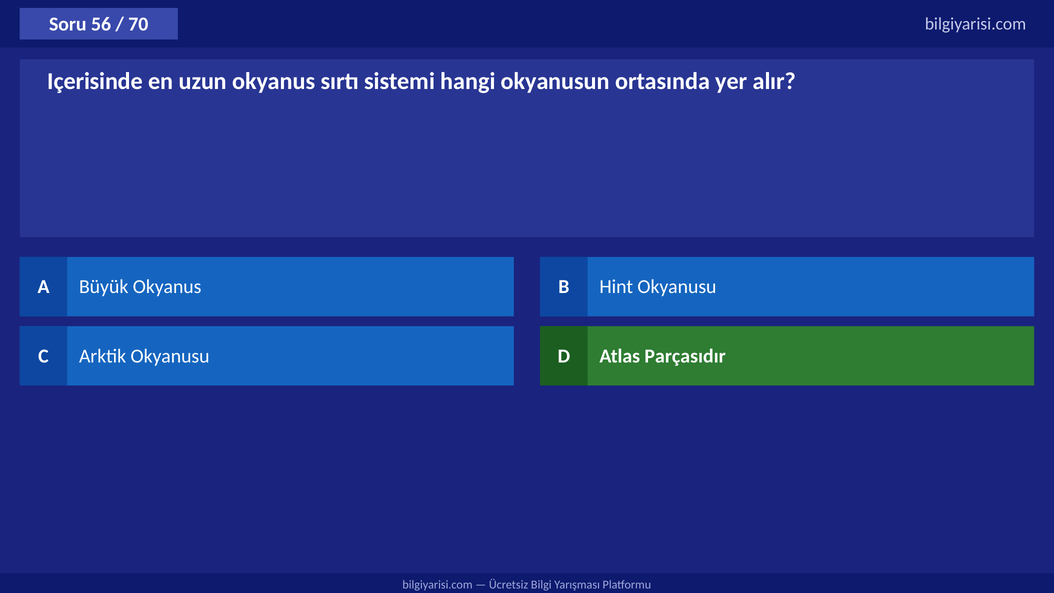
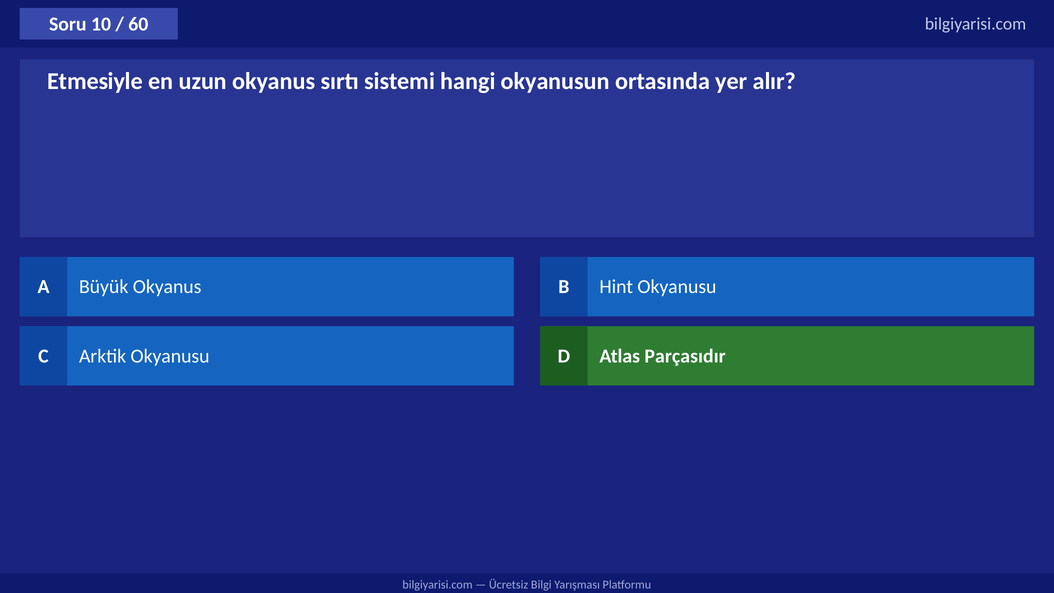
56: 56 -> 10
70: 70 -> 60
Içerisinde: Içerisinde -> Etmesiyle
